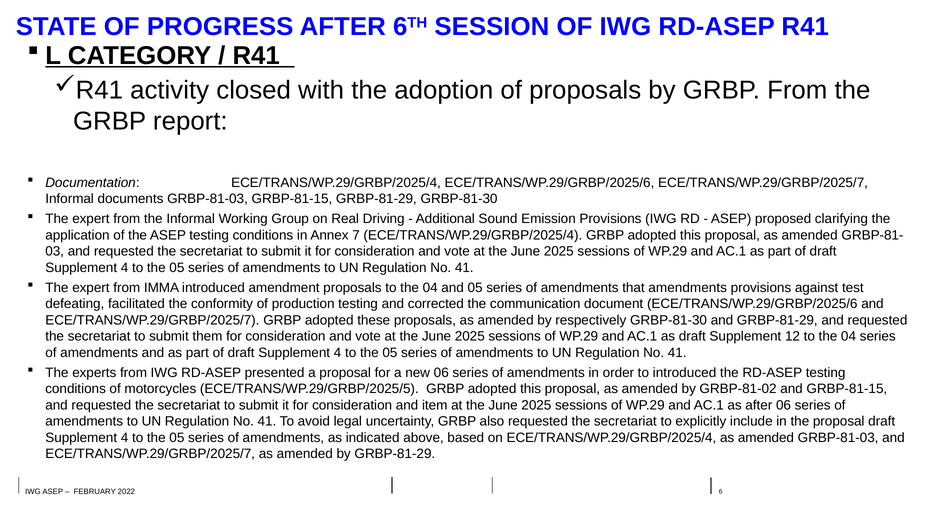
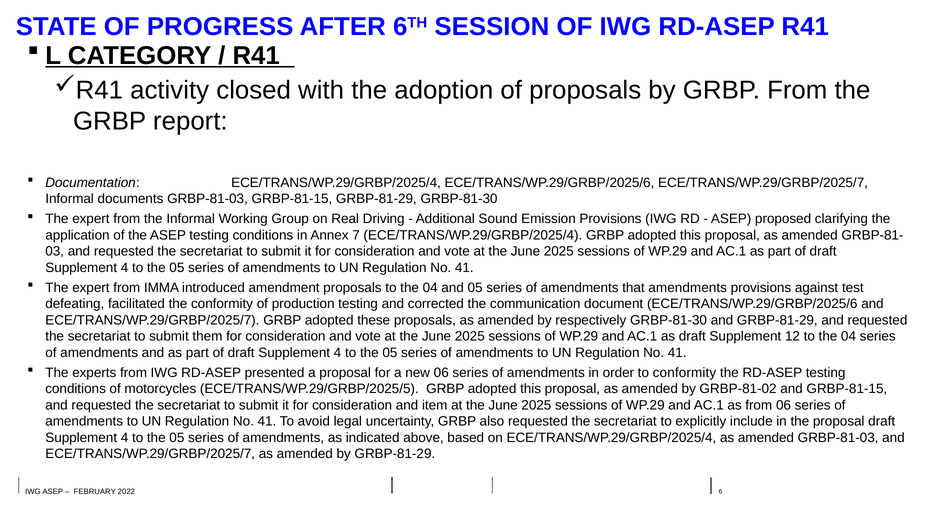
to introduced: introduced -> conformity
as after: after -> from
